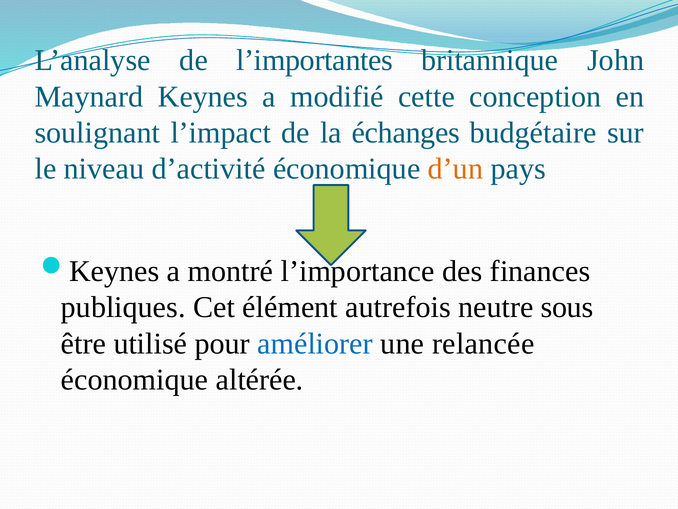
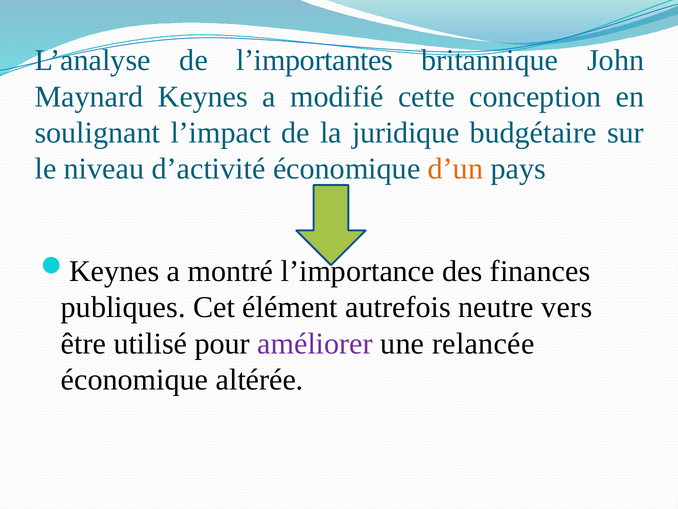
échanges: échanges -> juridique
sous: sous -> vers
améliorer colour: blue -> purple
